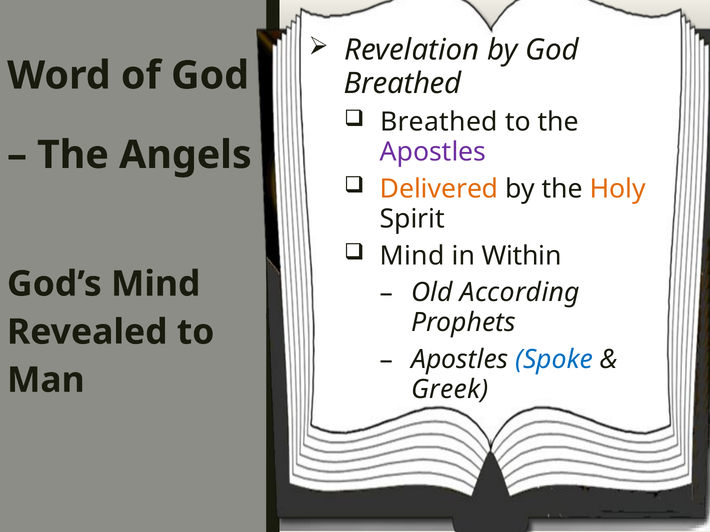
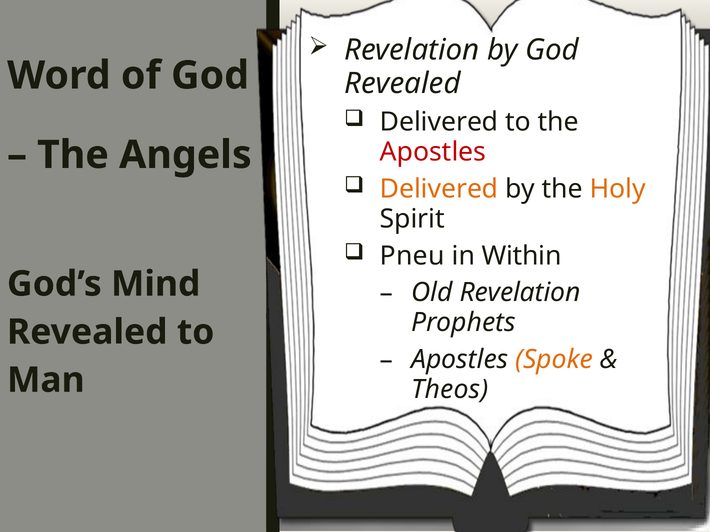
Breathed at (403, 83): Breathed -> Revealed
Breathed at (439, 122): Breathed -> Delivered
Apostles at (433, 152) colour: purple -> red
Mind at (412, 256): Mind -> Pneu
Old According: According -> Revelation
Spoke colour: blue -> orange
Greek: Greek -> Theos
